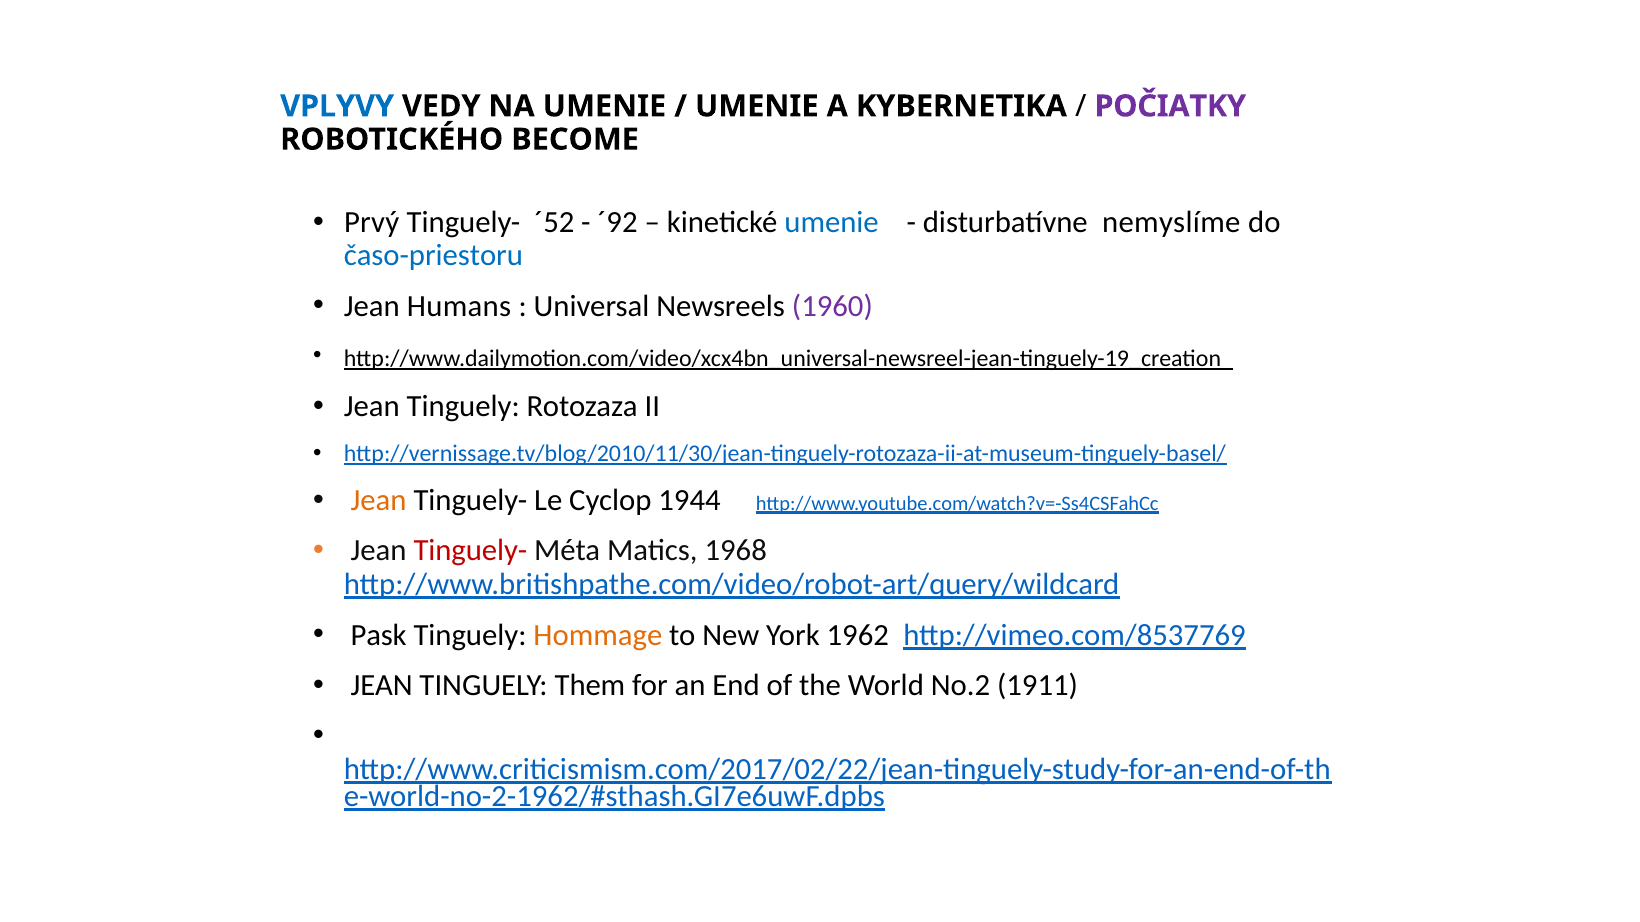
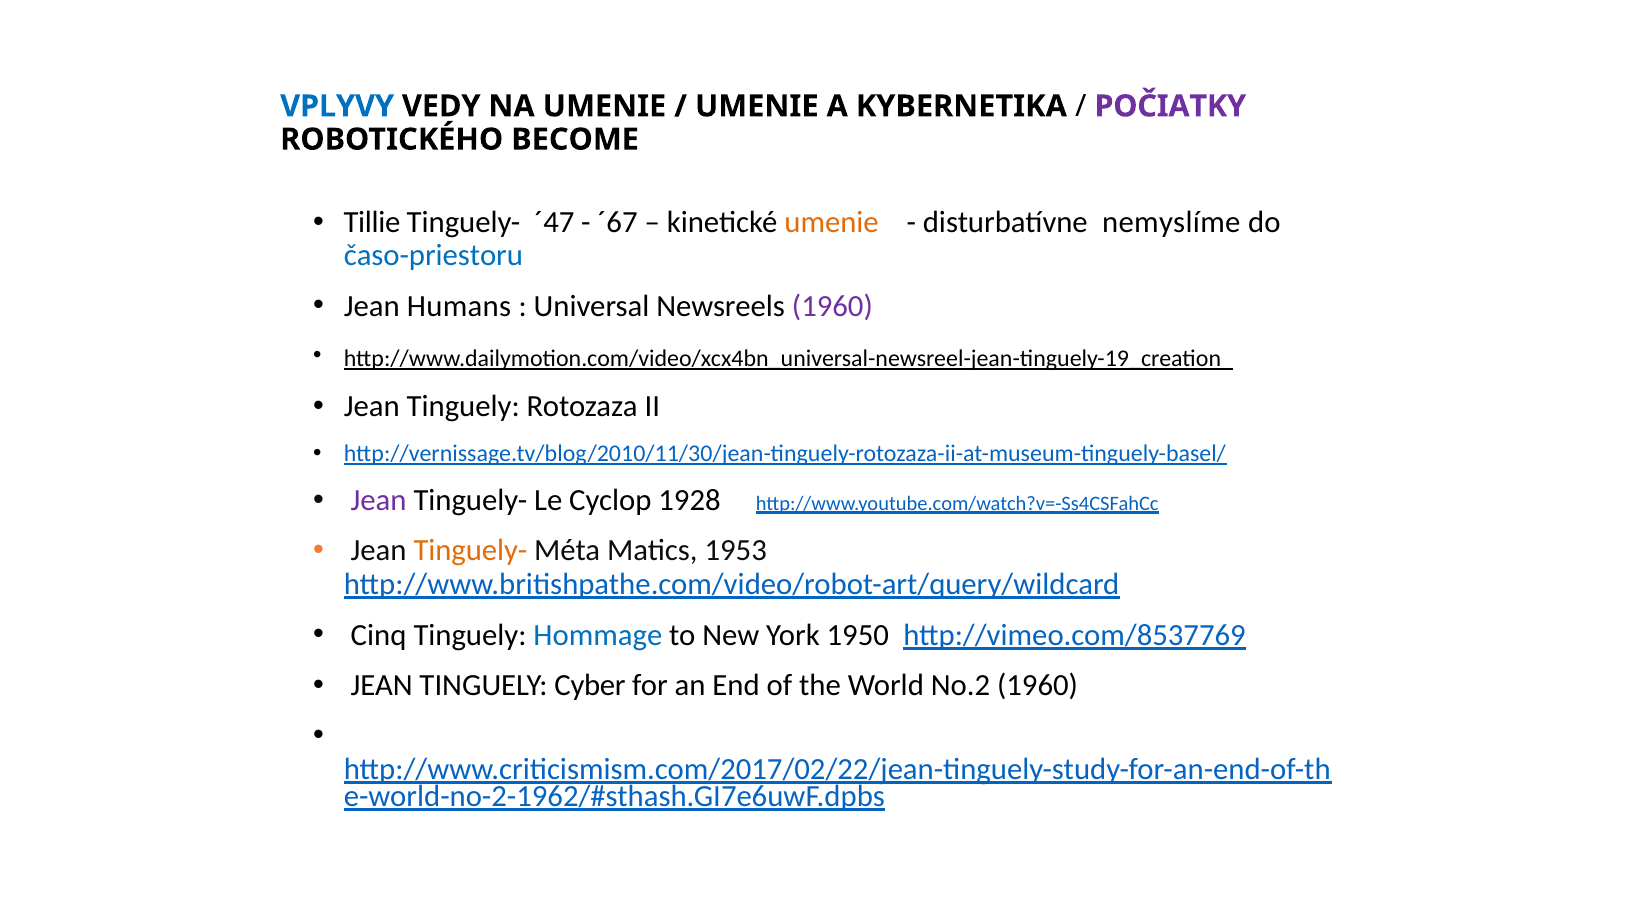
Prvý: Prvý -> Tillie
´52: ´52 -> ´47
´92: ´92 -> ´67
umenie at (832, 223) colour: blue -> orange
Jean at (379, 500) colour: orange -> purple
1944: 1944 -> 1928
Tinguely- at (470, 551) colour: red -> orange
1968: 1968 -> 1953
Pask: Pask -> Cinq
Hommage colour: orange -> blue
1962: 1962 -> 1950
Them: Them -> Cyber
No.2 1911: 1911 -> 1960
